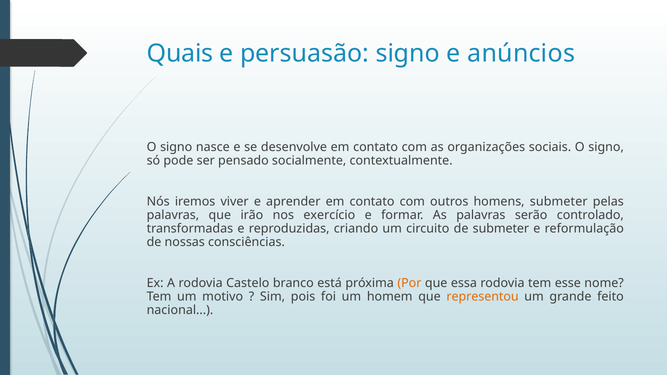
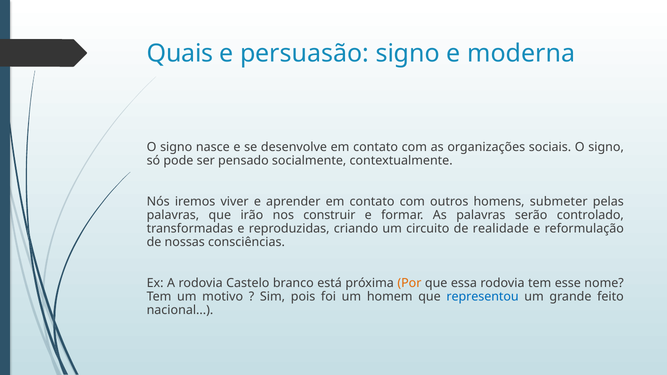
anúncios: anúncios -> moderna
exercício: exercício -> construir
de submeter: submeter -> realidade
representou colour: orange -> blue
